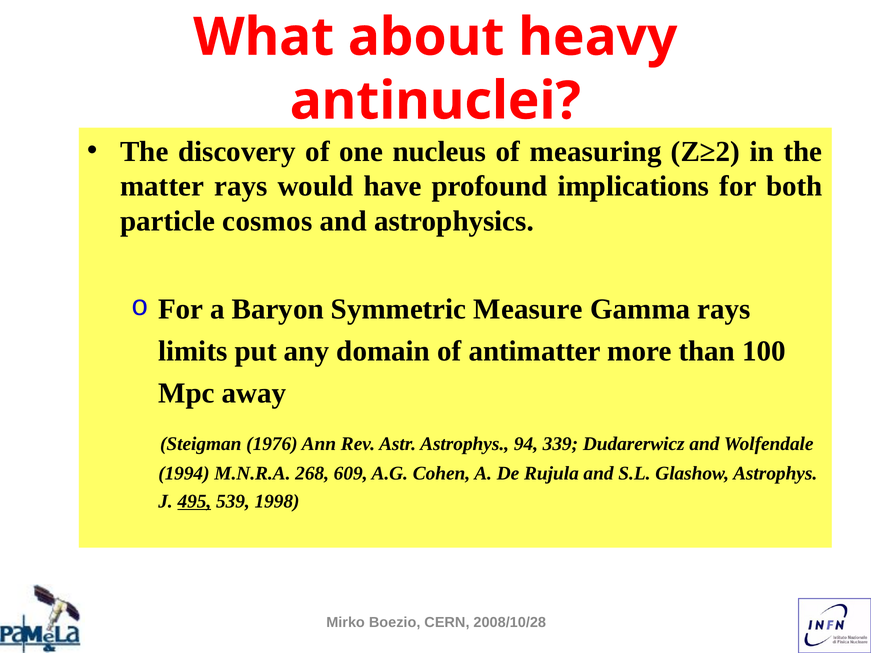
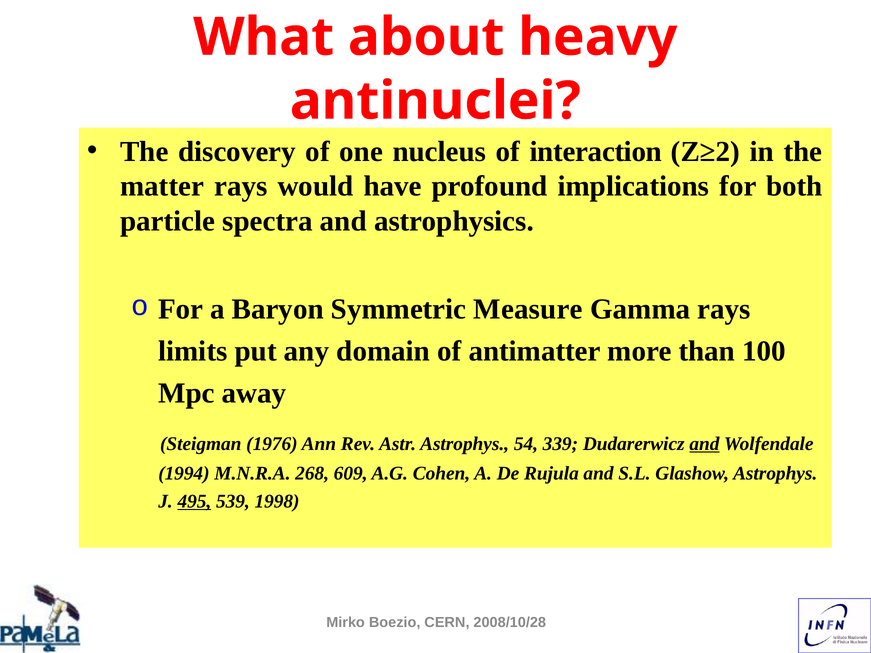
measuring: measuring -> interaction
cosmos: cosmos -> spectra
94: 94 -> 54
and at (704, 444) underline: none -> present
